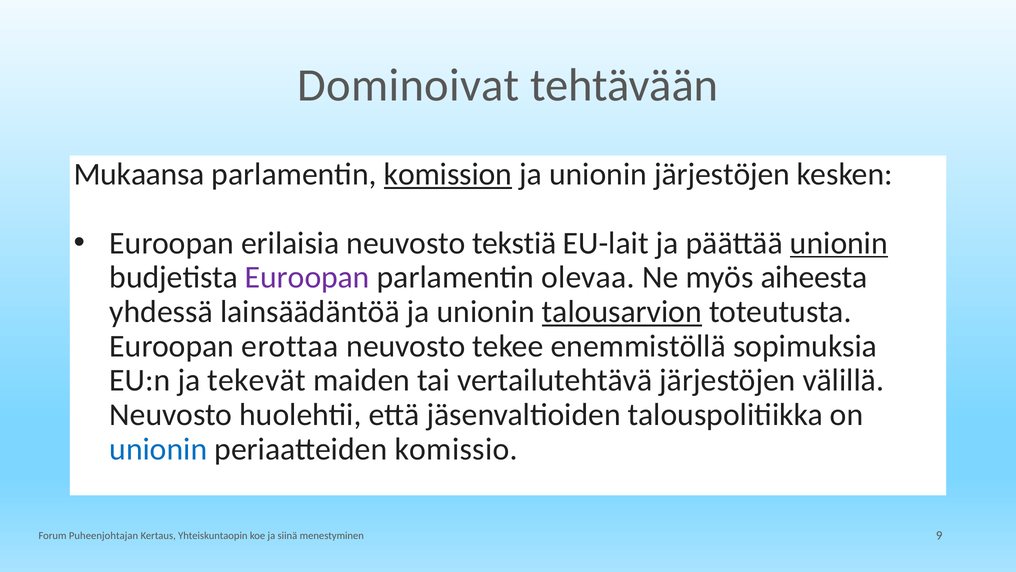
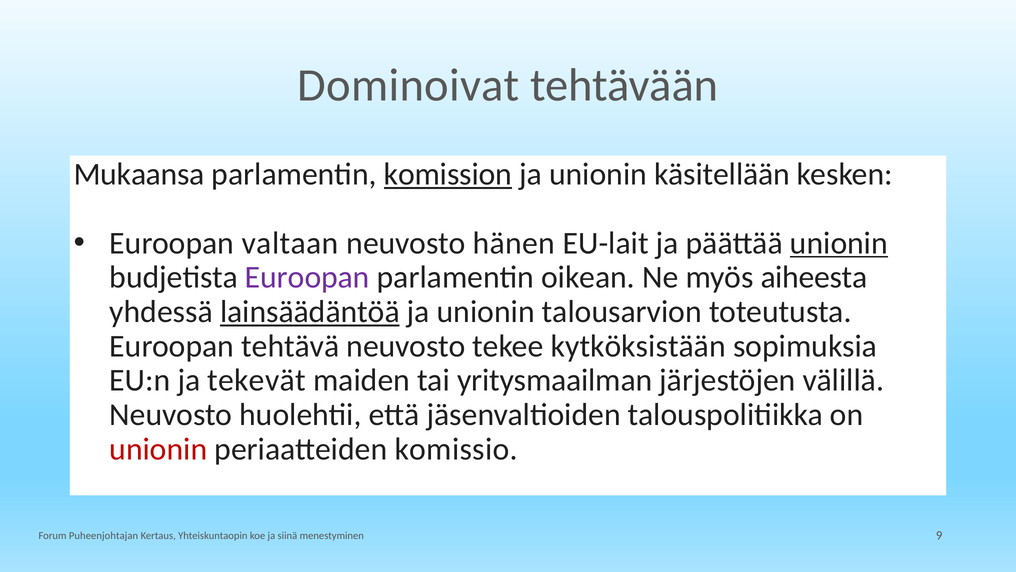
unionin järjestöjen: järjestöjen -> käsitellään
erilaisia: erilaisia -> valtaan
tekstiä: tekstiä -> hänen
olevaa: olevaa -> oikean
lainsäädäntöä underline: none -> present
talousarvion underline: present -> none
erottaa: erottaa -> tehtävä
enemmistöllä: enemmistöllä -> kytköksistään
vertailutehtävä: vertailutehtävä -> yritysmaailman
unionin at (158, 449) colour: blue -> red
